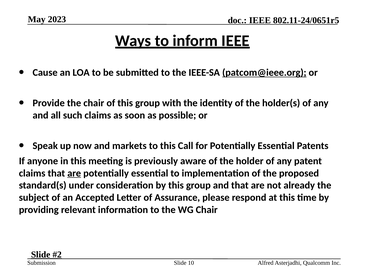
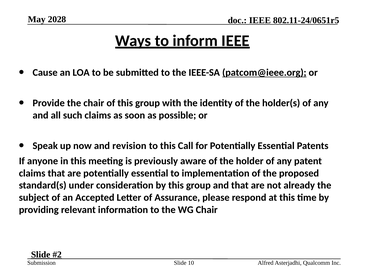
2023: 2023 -> 2028
markets: markets -> revision
are at (74, 173) underline: present -> none
